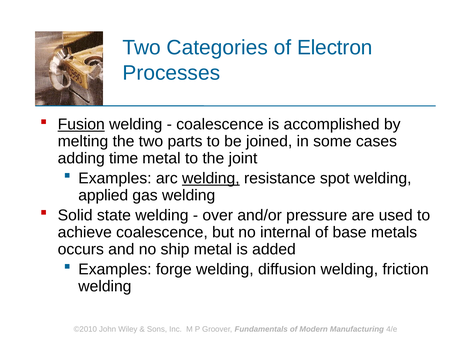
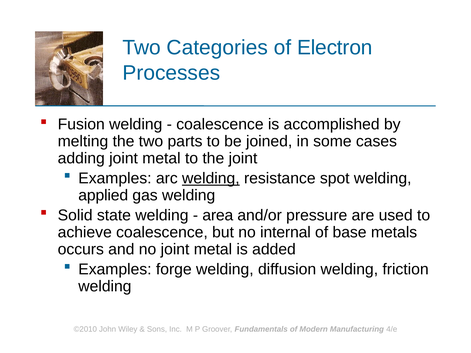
Fusion underline: present -> none
adding time: time -> joint
over: over -> area
no ship: ship -> joint
